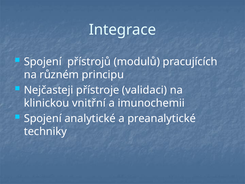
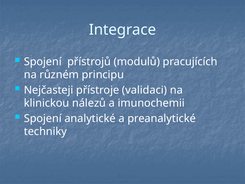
vnitřní: vnitřní -> nálezů
